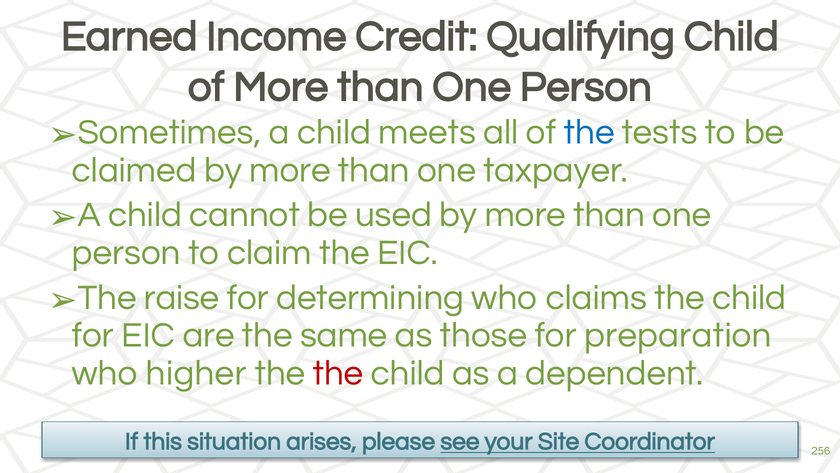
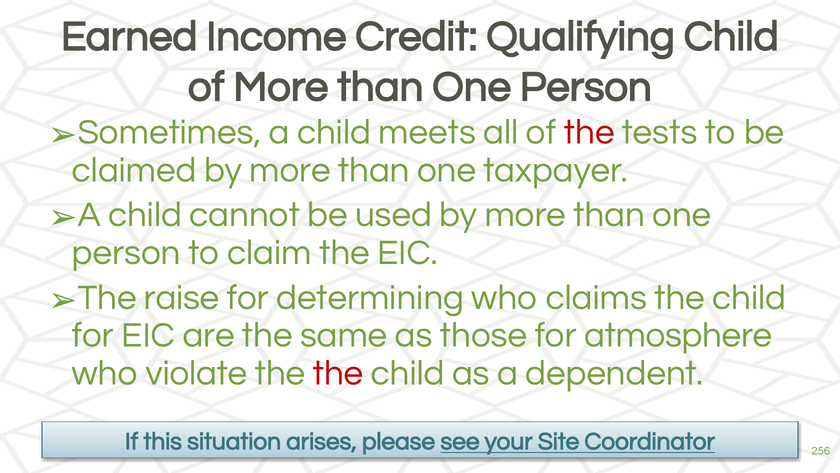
the at (589, 132) colour: blue -> red
preparation: preparation -> atmosphere
higher: higher -> violate
